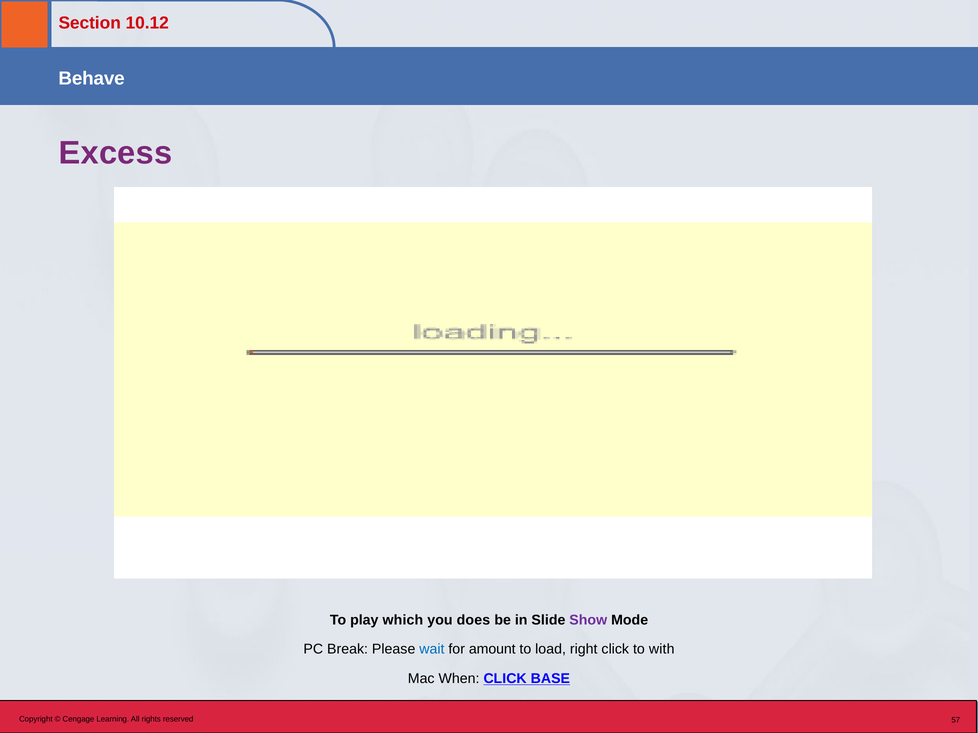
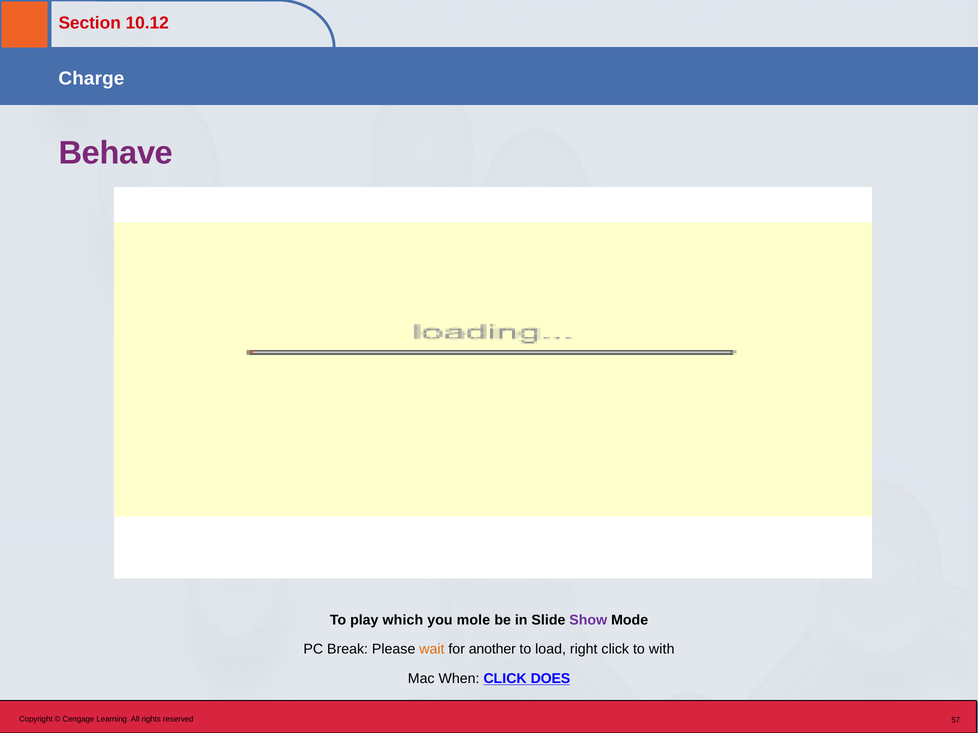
Behave: Behave -> Charge
Excess: Excess -> Behave
does: does -> mole
wait colour: blue -> orange
amount: amount -> another
BASE: BASE -> DOES
